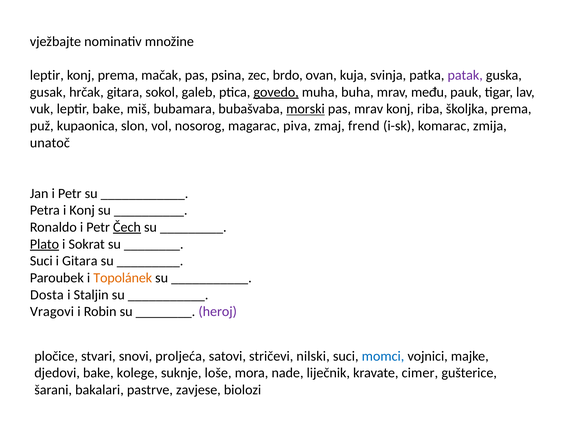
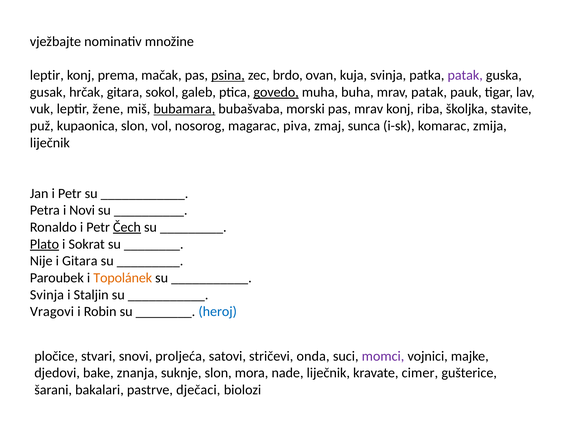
psina underline: none -> present
mrav među: među -> patak
leptir bake: bake -> žene
bubamara underline: none -> present
morski underline: present -> none
školjka prema: prema -> stavite
frend: frend -> sunca
unatoč at (50, 143): unatoč -> liječnik
i Konj: Konj -> Novi
Suci at (41, 261): Suci -> Nije
Dosta at (47, 295): Dosta -> Svinja
heroj colour: purple -> blue
nilski: nilski -> onda
momci colour: blue -> purple
kolege: kolege -> znanja
suknje loše: loše -> slon
zavjese: zavjese -> dječaci
